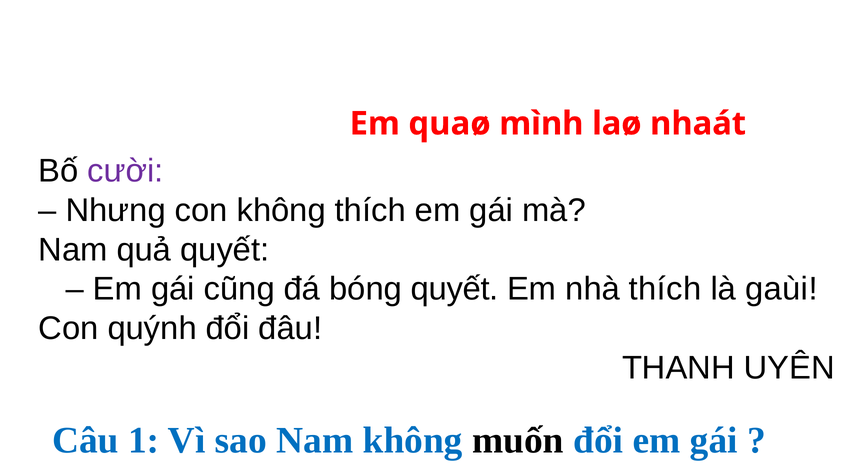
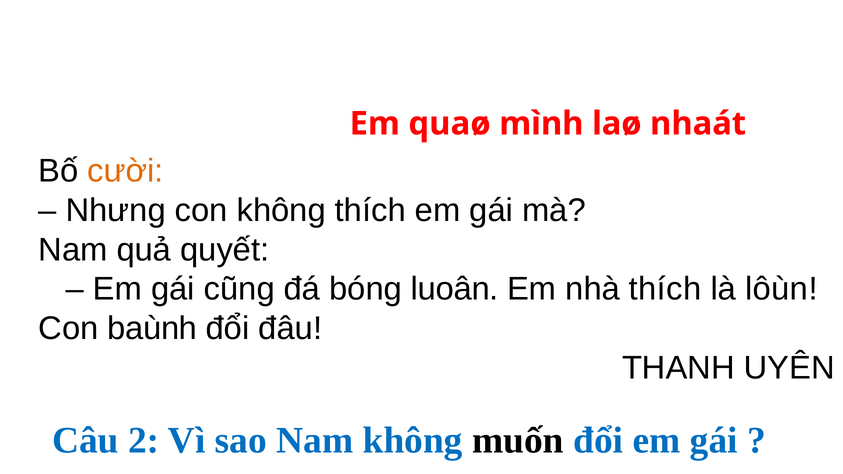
cười colour: purple -> orange
bóng quyết: quyết -> luoân
gaùi: gaùi -> lôùn
quýnh: quýnh -> baùnh
1: 1 -> 2
